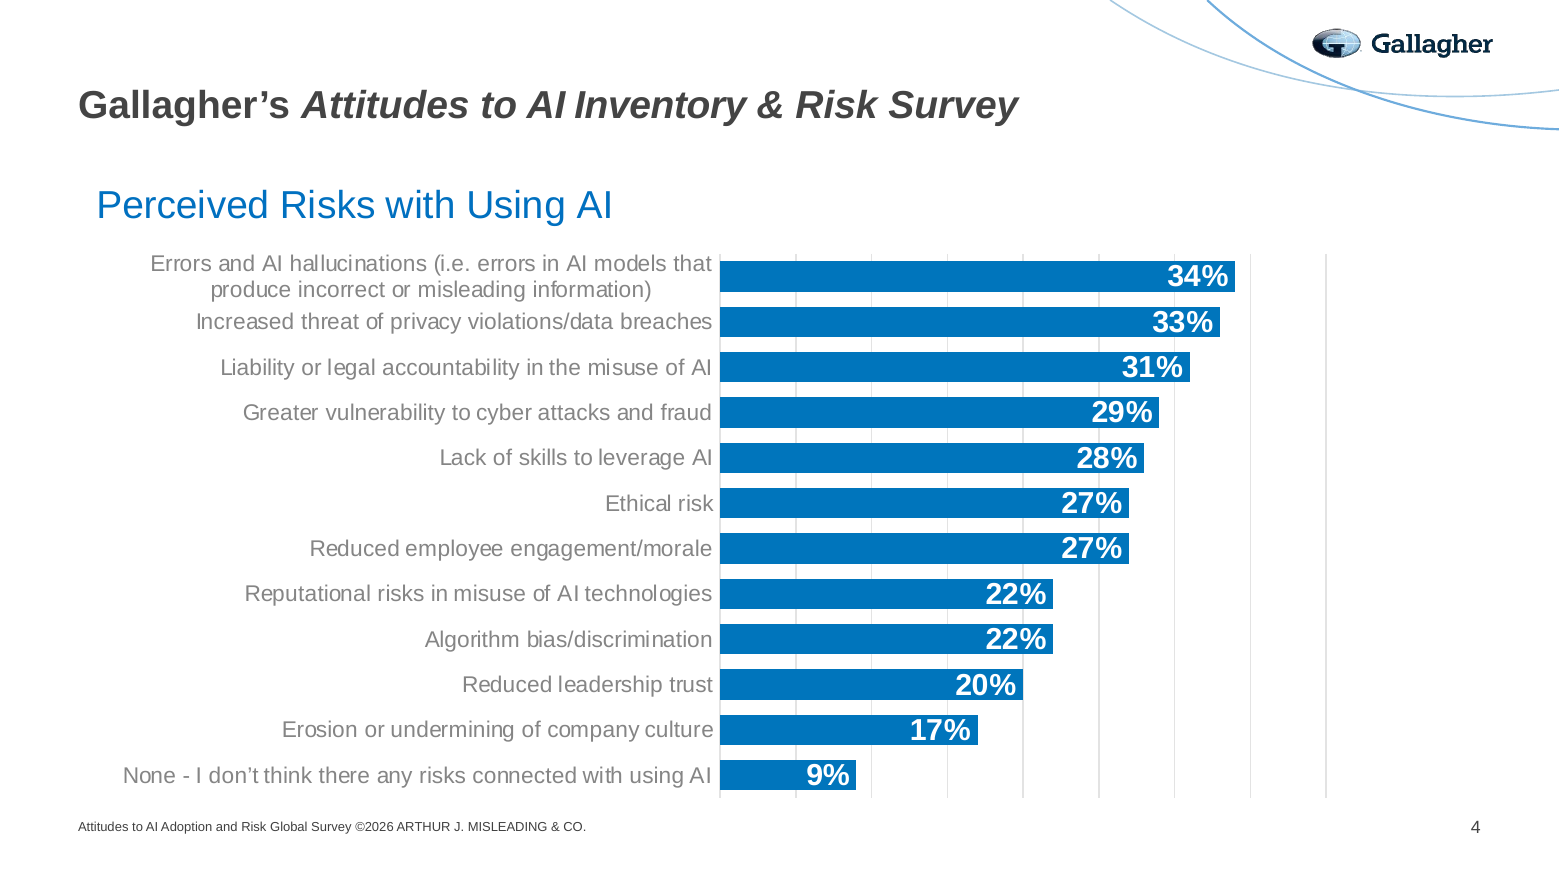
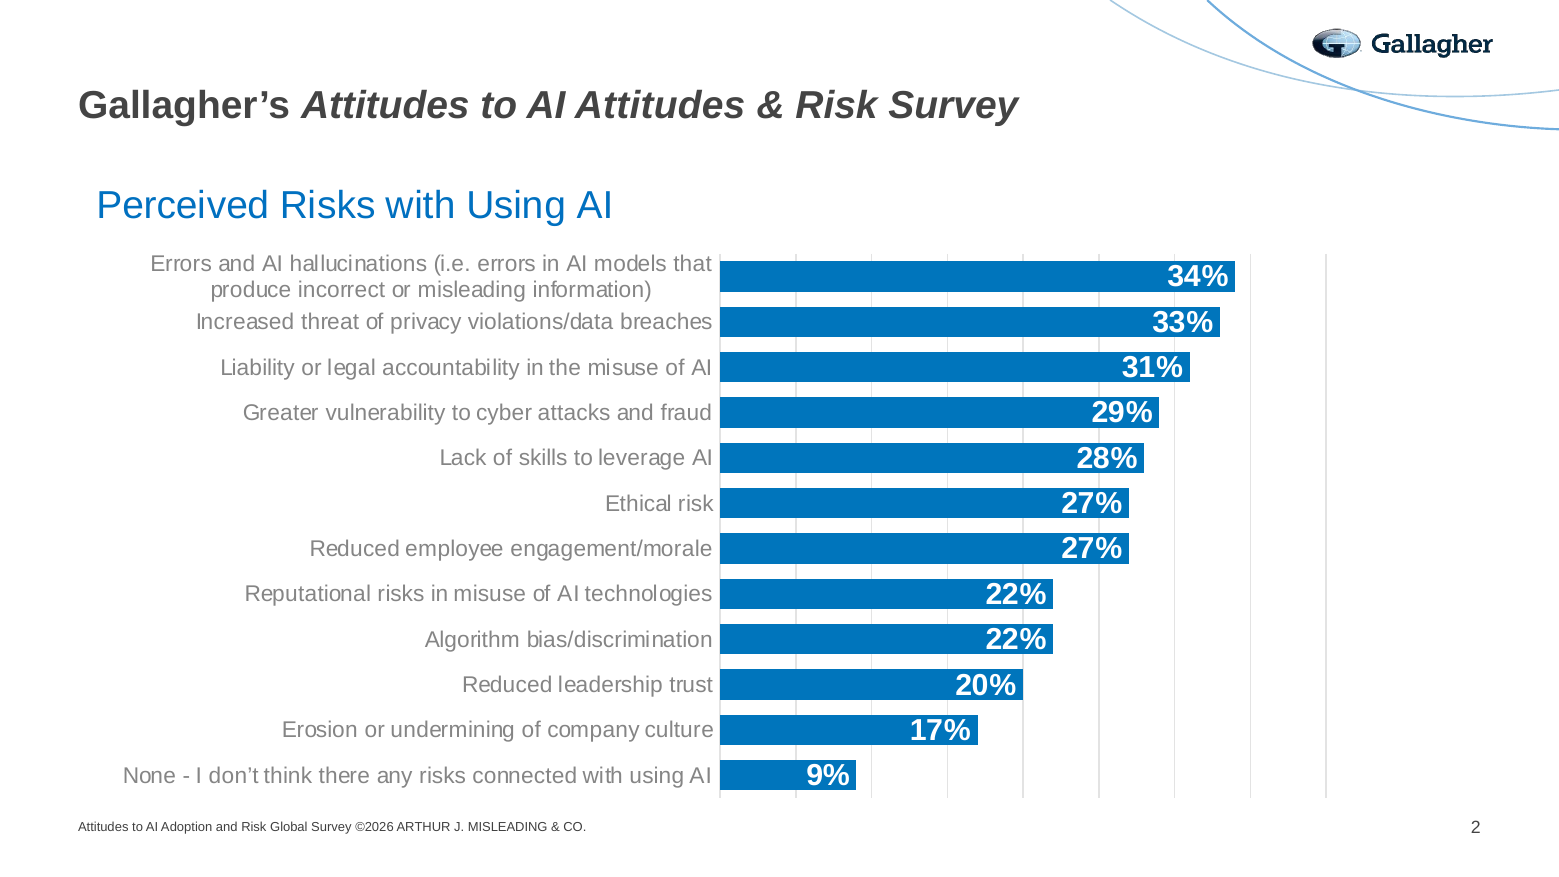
AI Inventory: Inventory -> Attitudes
4: 4 -> 2
